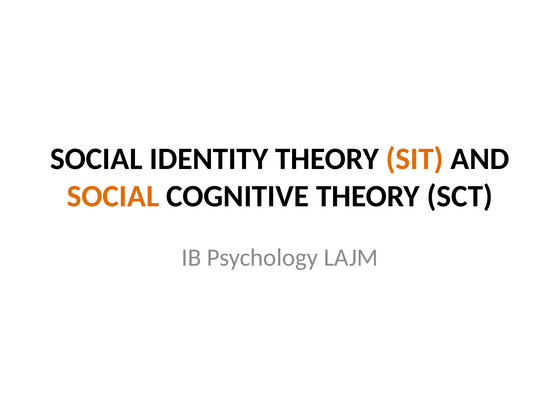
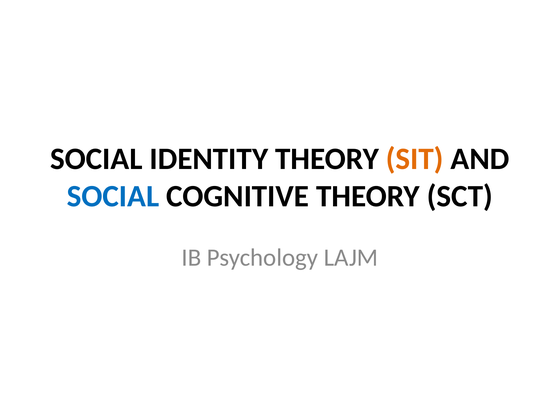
SOCIAL at (113, 196) colour: orange -> blue
